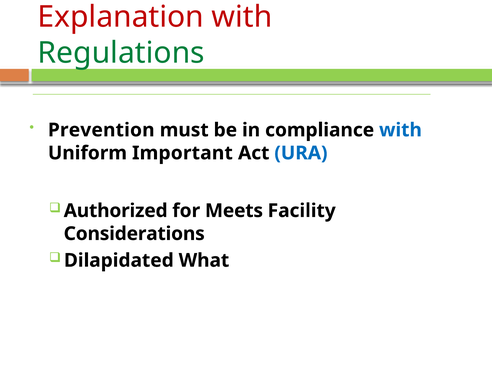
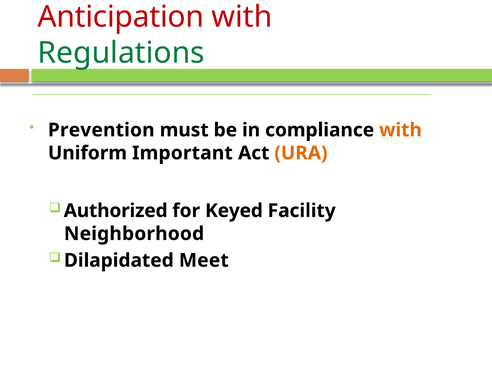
Explanation: Explanation -> Anticipation
with at (400, 130) colour: blue -> orange
URA colour: blue -> orange
Meets: Meets -> Keyed
Considerations: Considerations -> Neighborhood
What: What -> Meet
